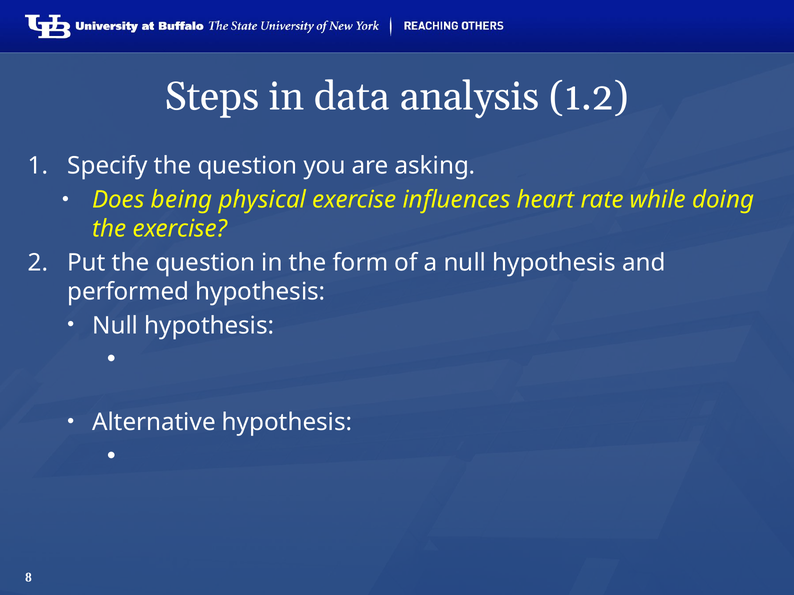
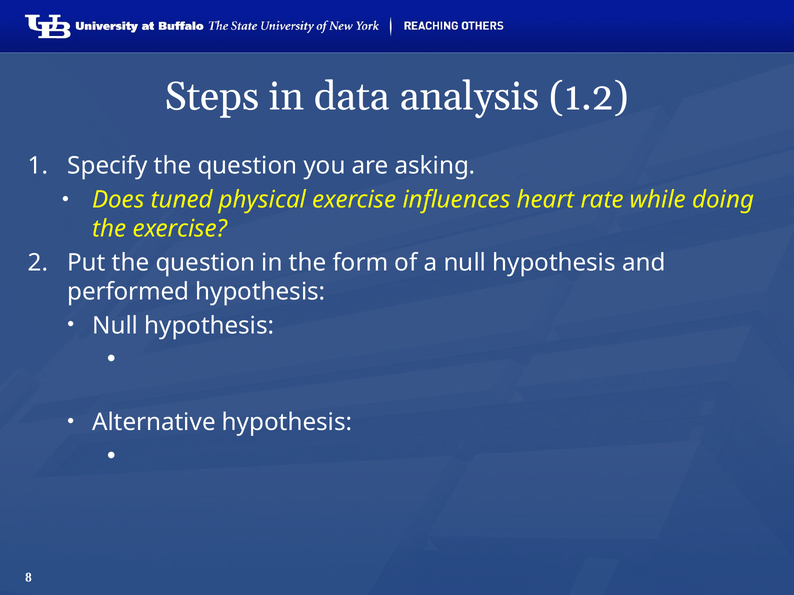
being: being -> tuned
